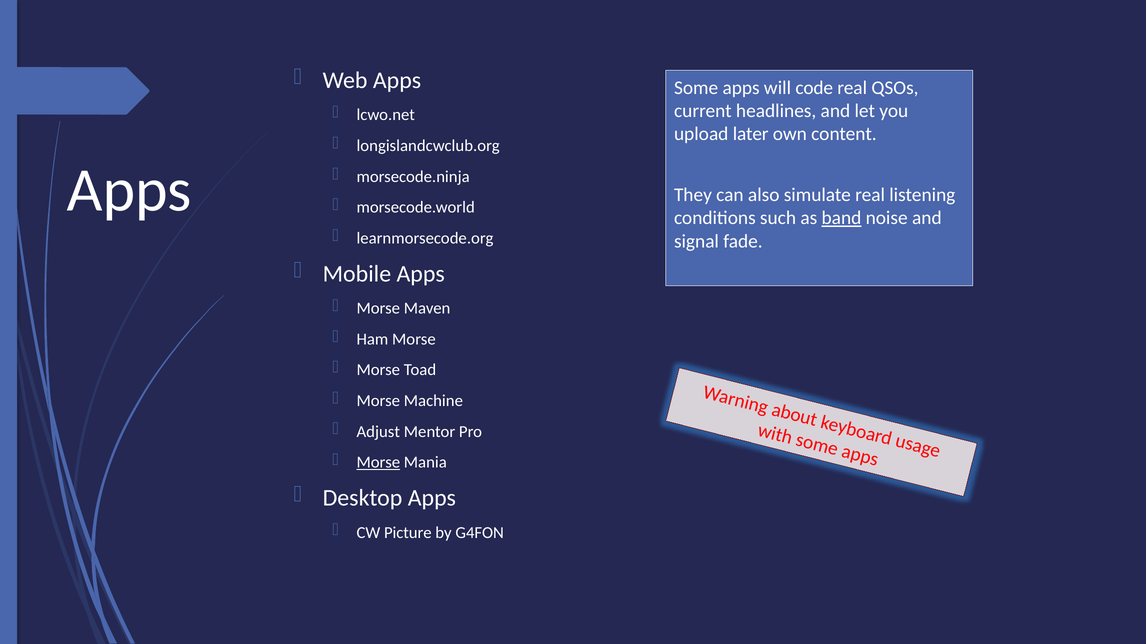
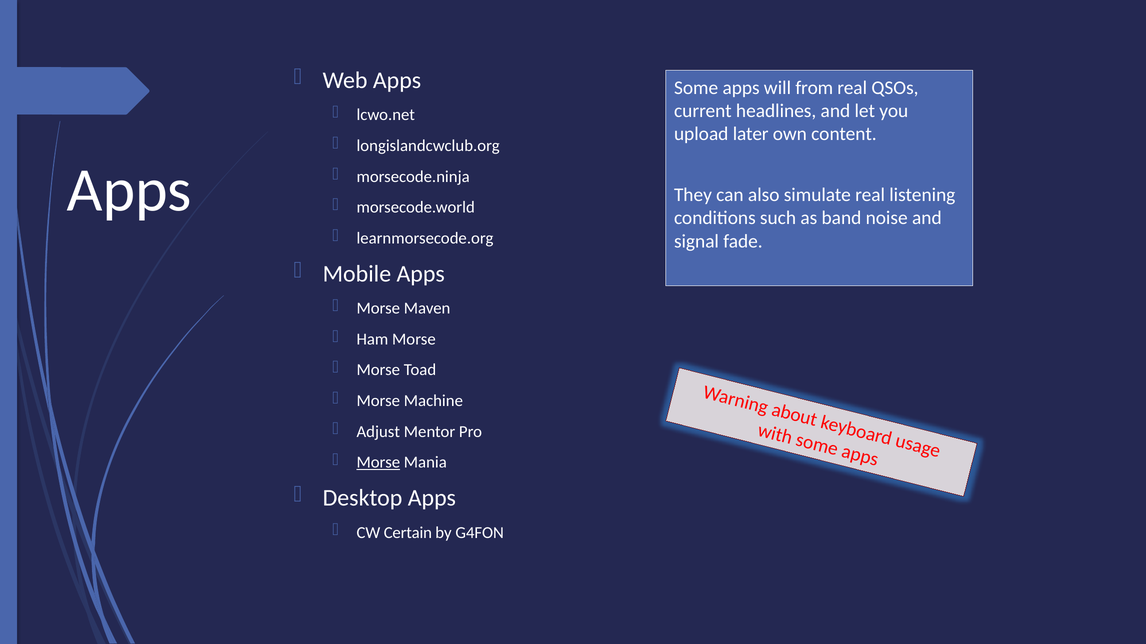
code: code -> from
band underline: present -> none
Picture: Picture -> Certain
